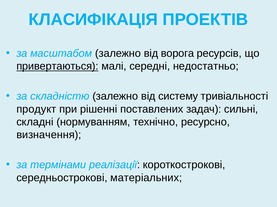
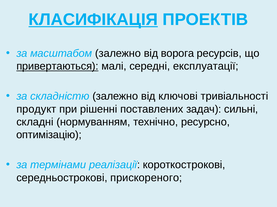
КЛАСИФІКАЦІЯ underline: none -> present
недостатньо: недостатньо -> експлуатації
систему: систему -> ключові
визначення: визначення -> оптимізацію
матеріальних: матеріальних -> прискореного
